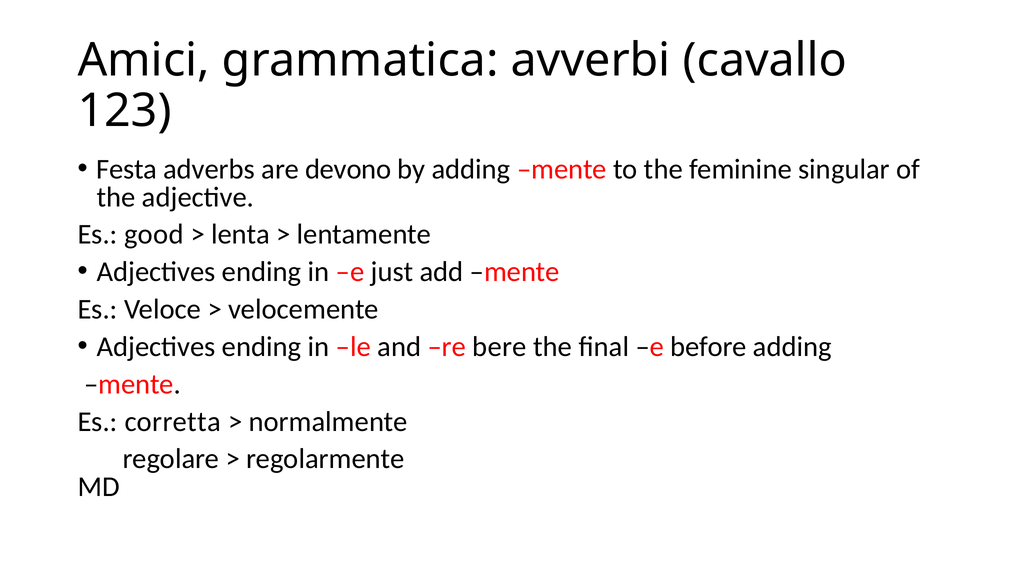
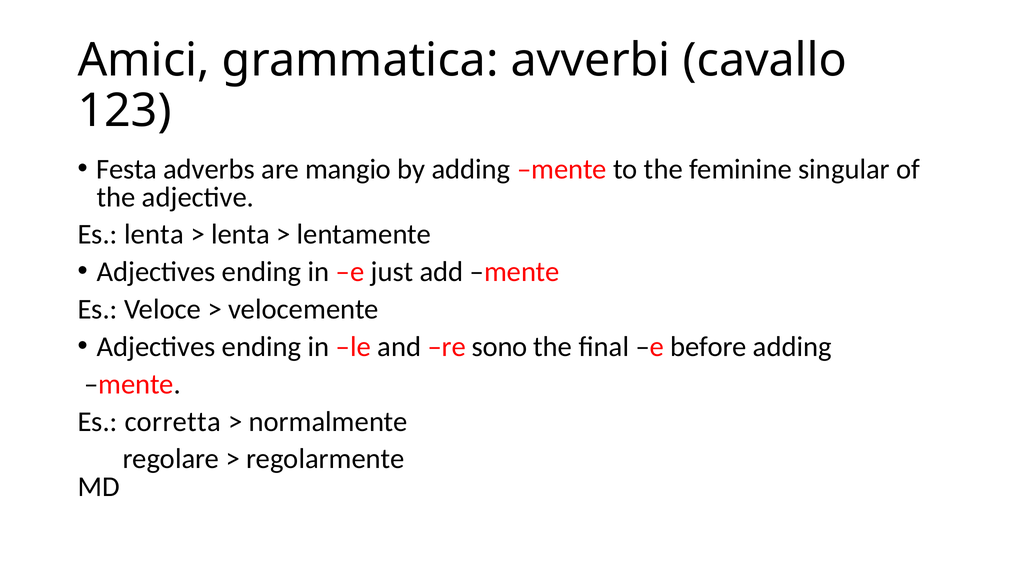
devono: devono -> mangio
Es good: good -> lenta
bere: bere -> sono
